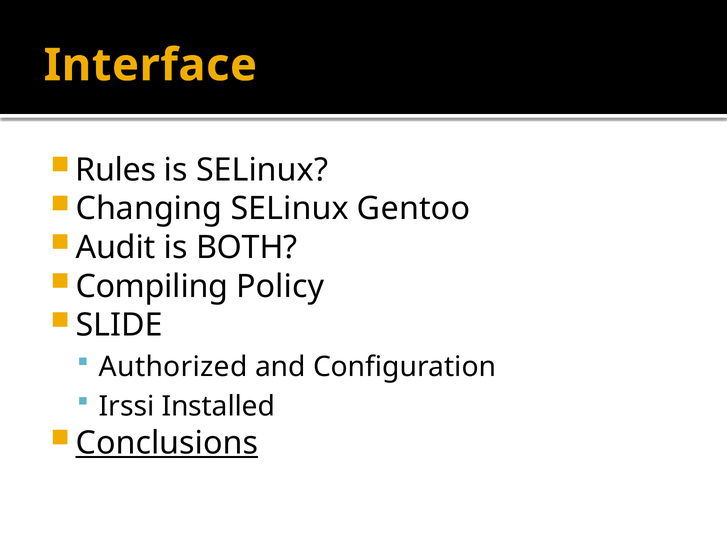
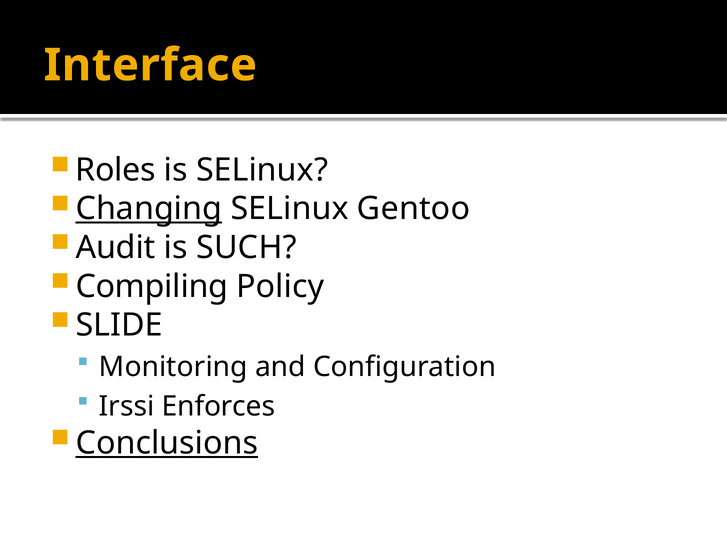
Rules: Rules -> Roles
Changing underline: none -> present
BOTH: BOTH -> SUCH
Authorized: Authorized -> Monitoring
Installed: Installed -> Enforces
